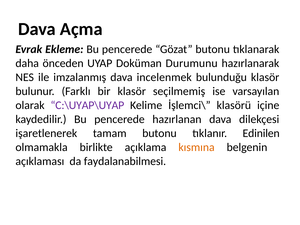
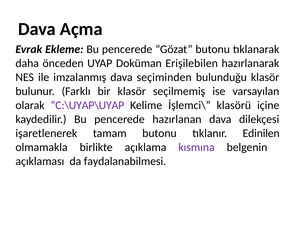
Durumunu: Durumunu -> Erişilebilen
incelenmek: incelenmek -> seçiminden
kısmına colour: orange -> purple
